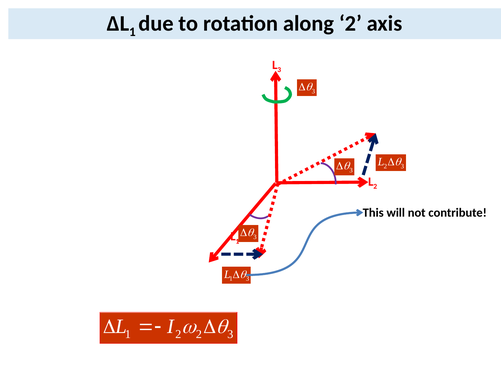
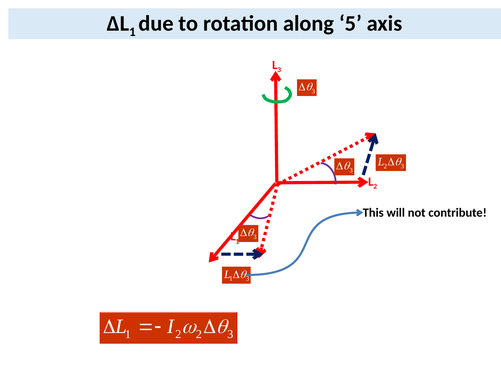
along 2: 2 -> 5
